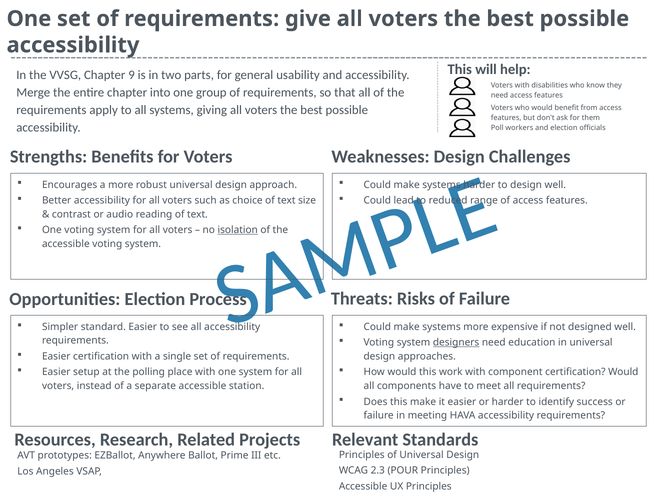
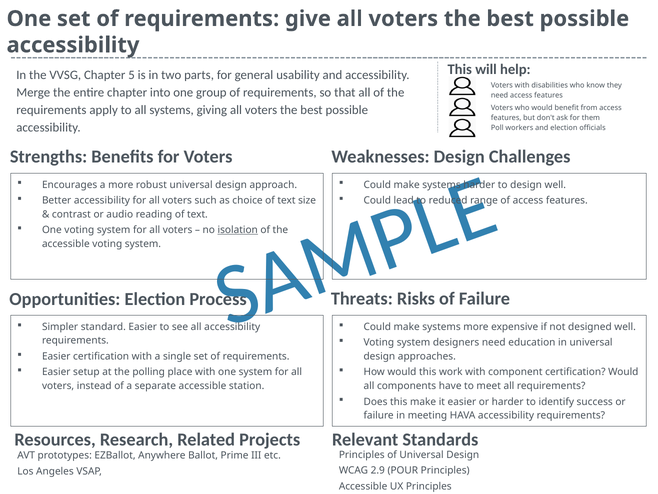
9: 9 -> 5
designers underline: present -> none
2.3: 2.3 -> 2.9
